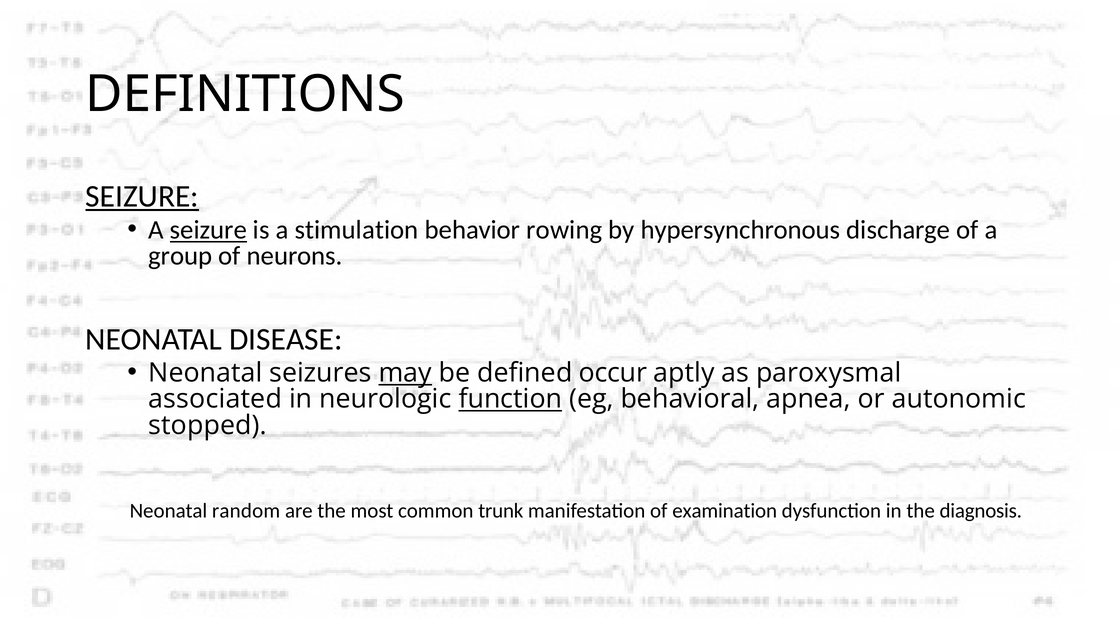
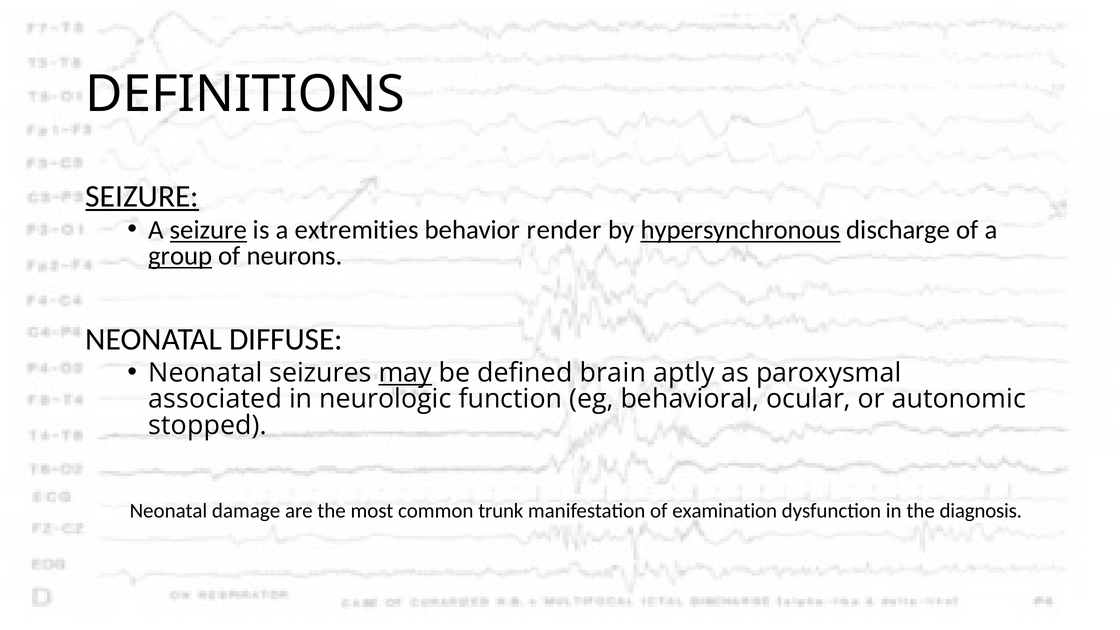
stimulation: stimulation -> extremities
rowing: rowing -> render
hypersynchronous underline: none -> present
group underline: none -> present
DISEASE: DISEASE -> DIFFUSE
occur: occur -> brain
function underline: present -> none
apnea: apnea -> ocular
random: random -> damage
